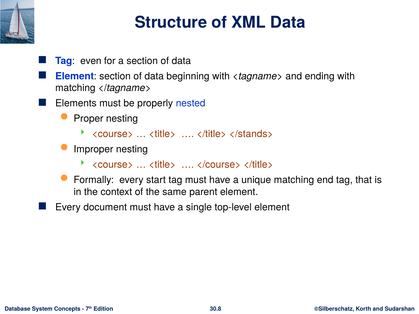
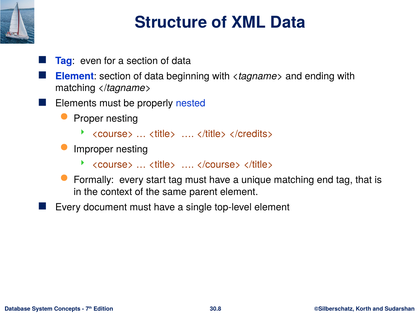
</stands>: </stands> -> </credits>
